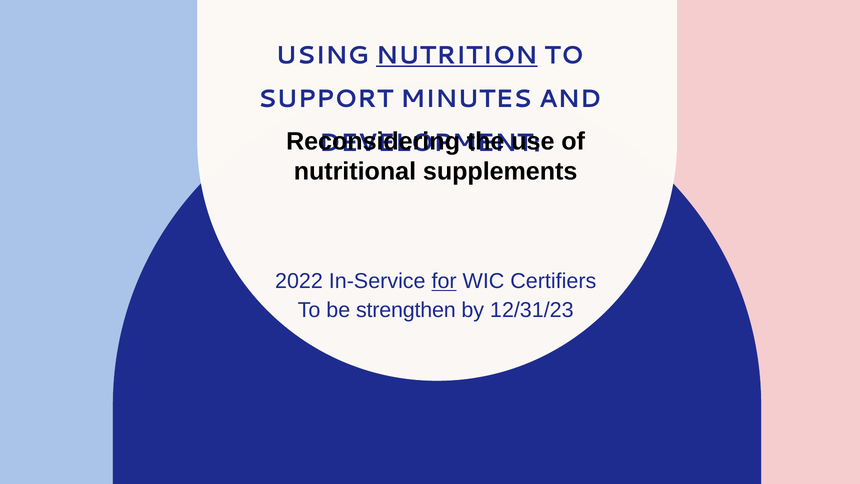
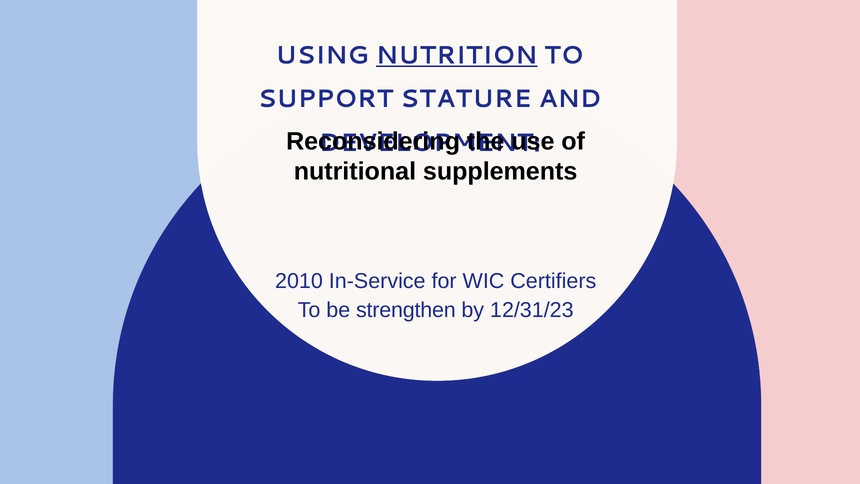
MINUTES: MINUTES -> STATURE
2022: 2022 -> 2010
for underline: present -> none
